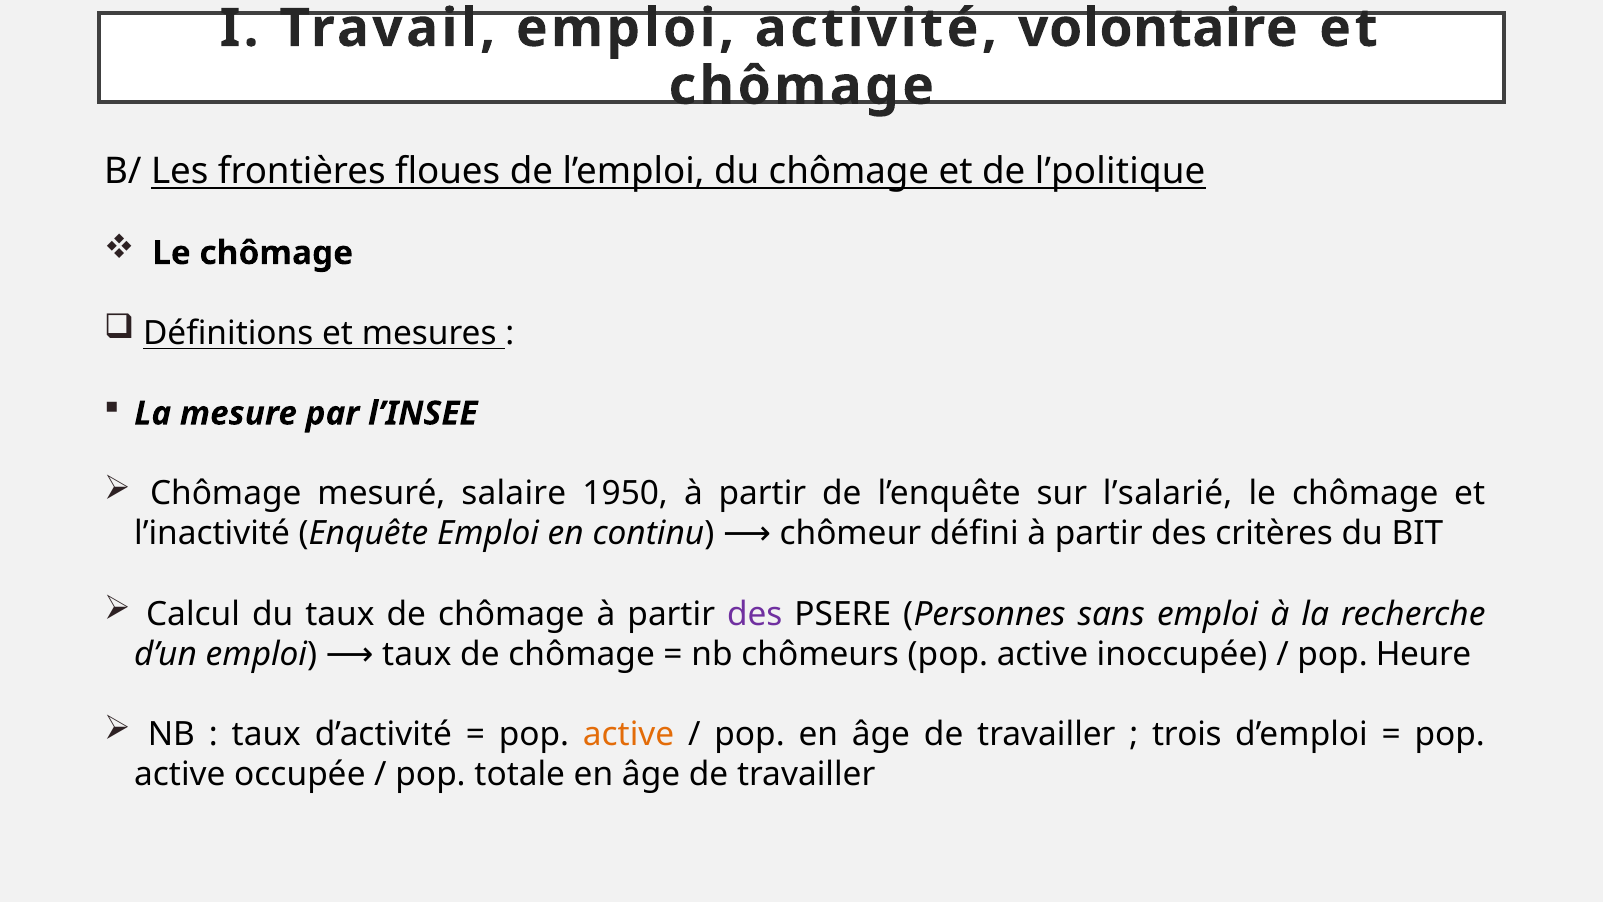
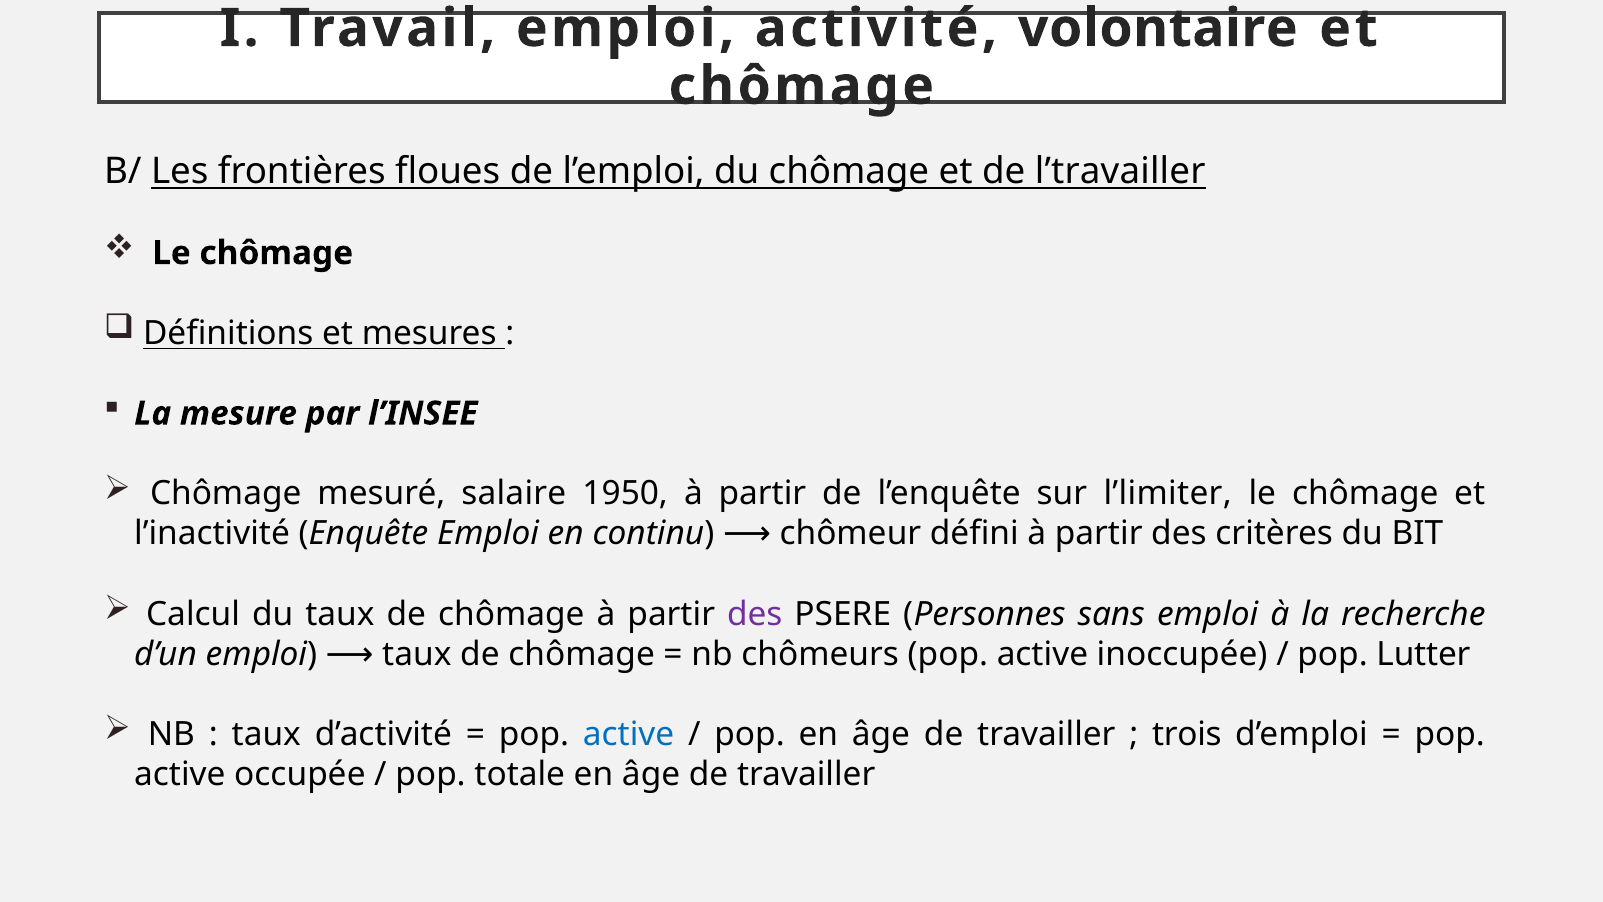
l’politique: l’politique -> l’travailler
l’salarié: l’salarié -> l’limiter
Heure: Heure -> Lutter
active at (629, 734) colour: orange -> blue
